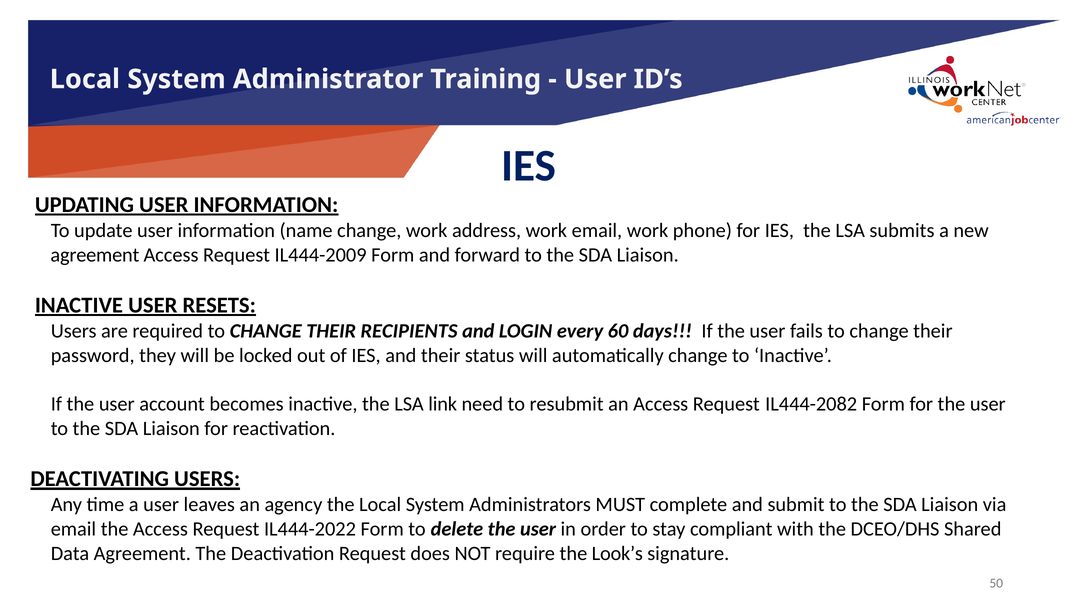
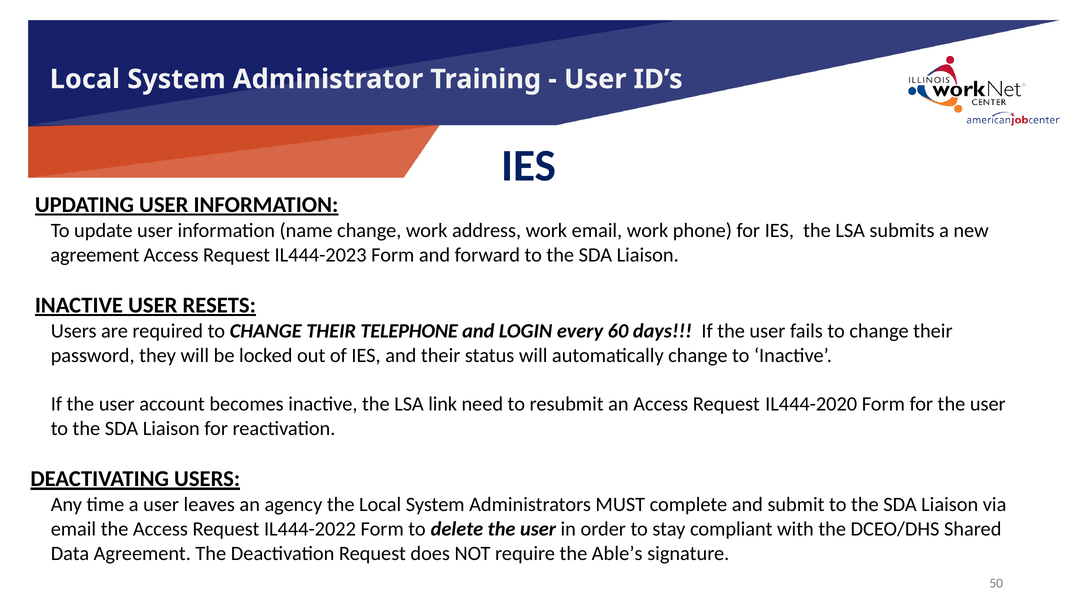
IL444-2009: IL444-2009 -> IL444-2023
RECIPIENTS: RECIPIENTS -> TELEPHONE
IL444-2082: IL444-2082 -> IL444-2020
Look’s: Look’s -> Able’s
